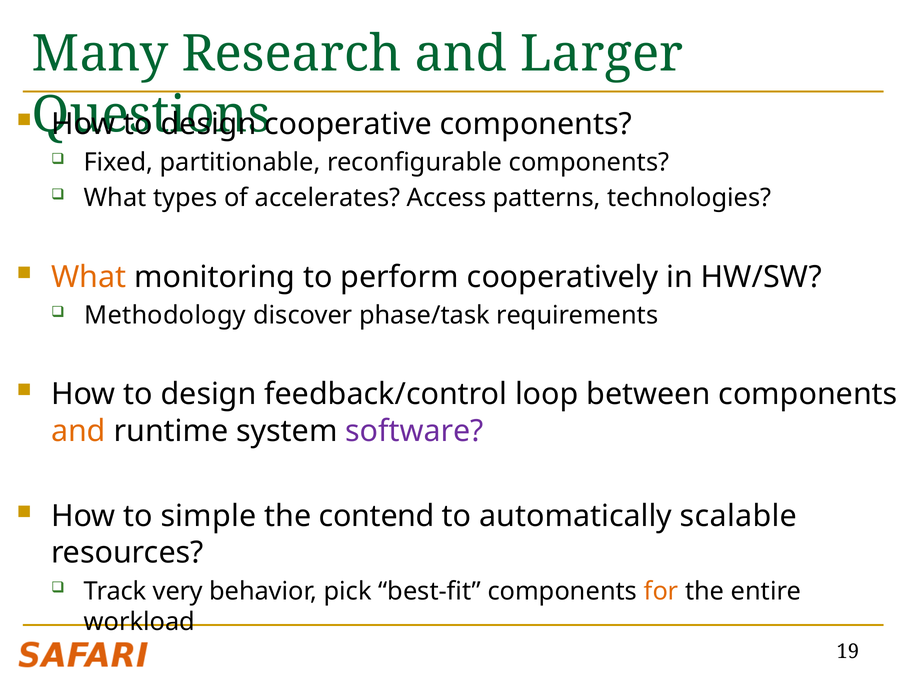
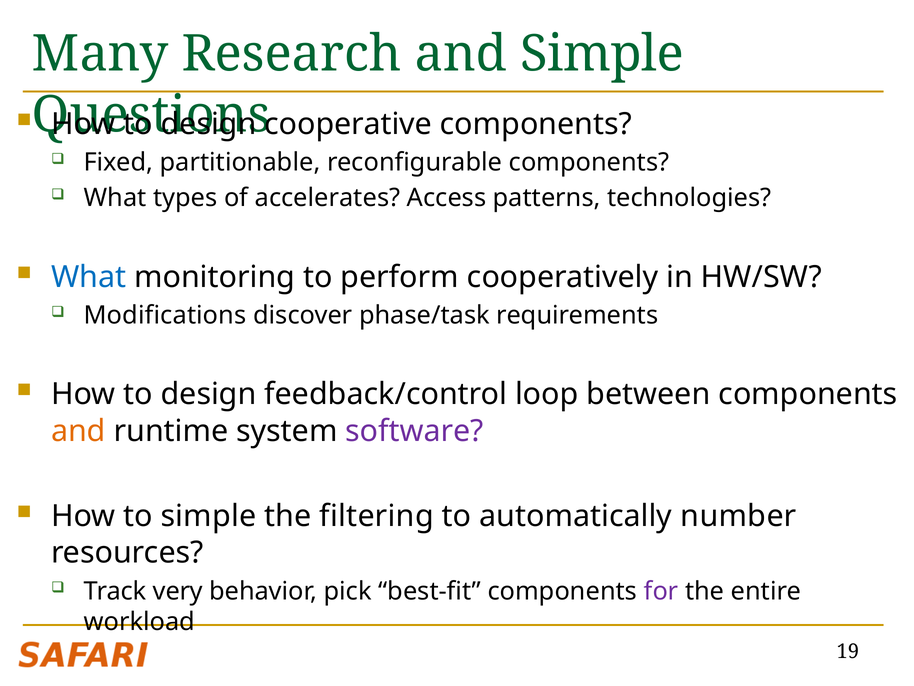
and Larger: Larger -> Simple
What at (89, 277) colour: orange -> blue
Methodology: Methodology -> Modifications
contend: contend -> filtering
scalable: scalable -> number
for colour: orange -> purple
